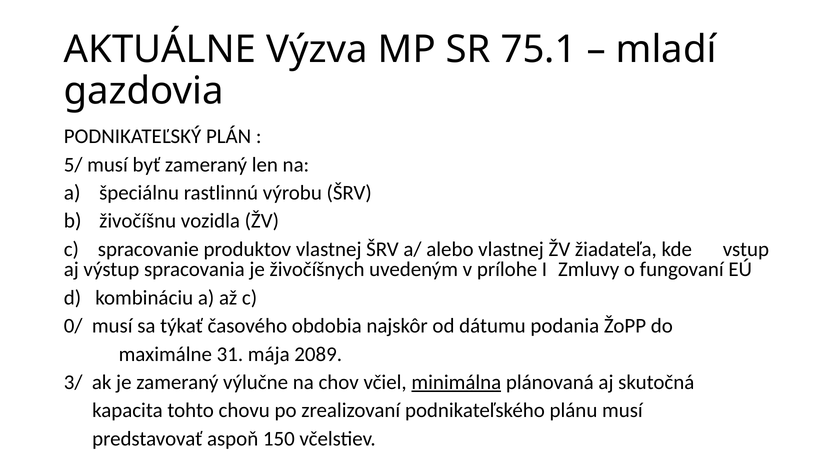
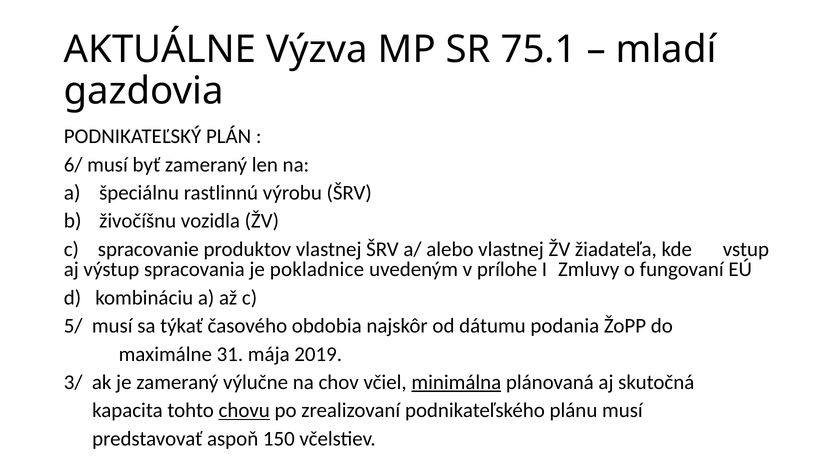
5/: 5/ -> 6/
živočíšnych: živočíšnych -> pokladnice
0/: 0/ -> 5/
2089: 2089 -> 2019
chovu underline: none -> present
